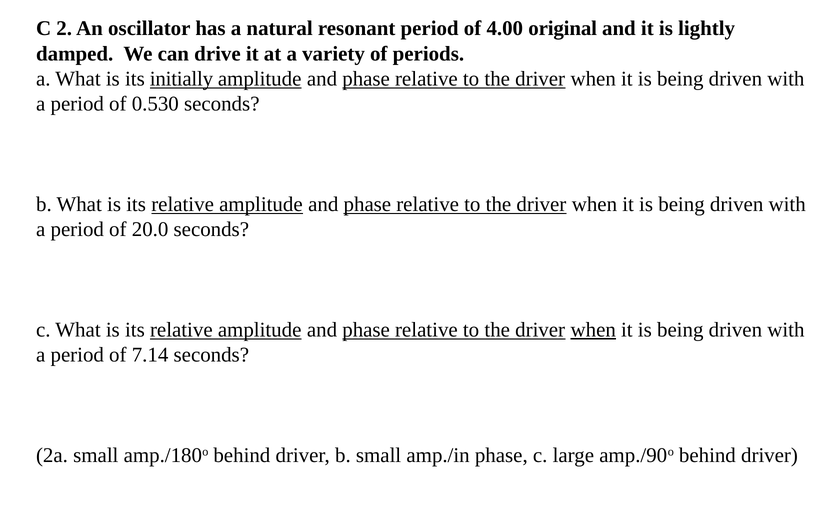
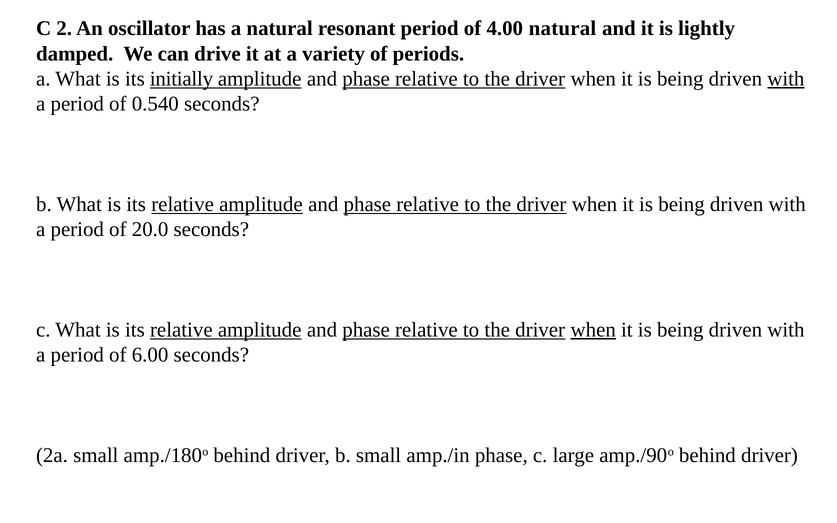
4.00 original: original -> natural
with at (786, 79) underline: none -> present
0.530: 0.530 -> 0.540
7.14: 7.14 -> 6.00
